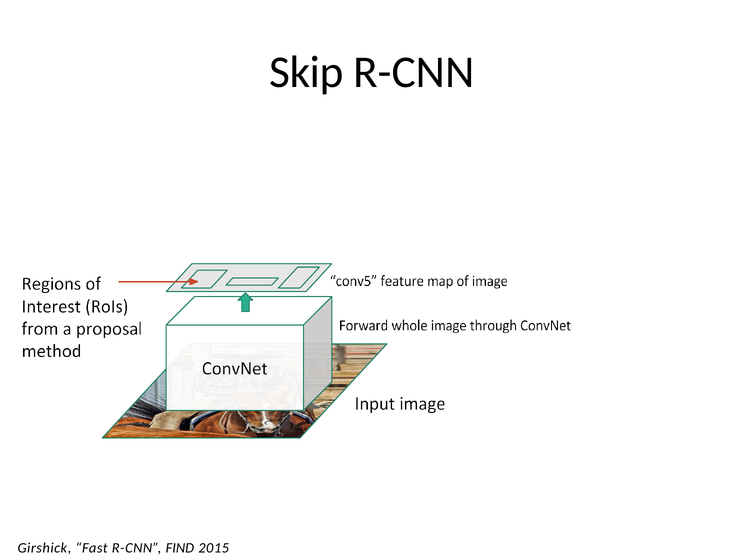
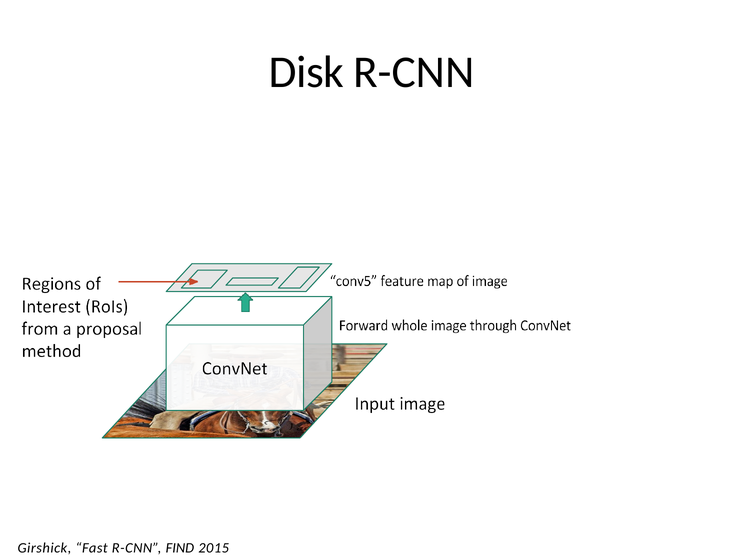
Skip: Skip -> Disk
